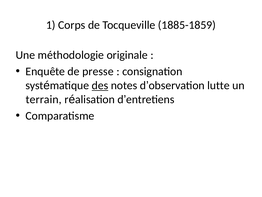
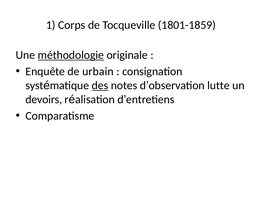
1885-1859: 1885-1859 -> 1801-1859
méthodologie underline: none -> present
presse: presse -> urbain
terrain: terrain -> devoirs
